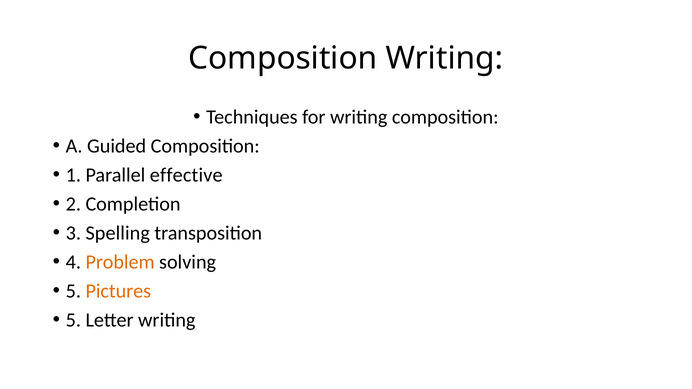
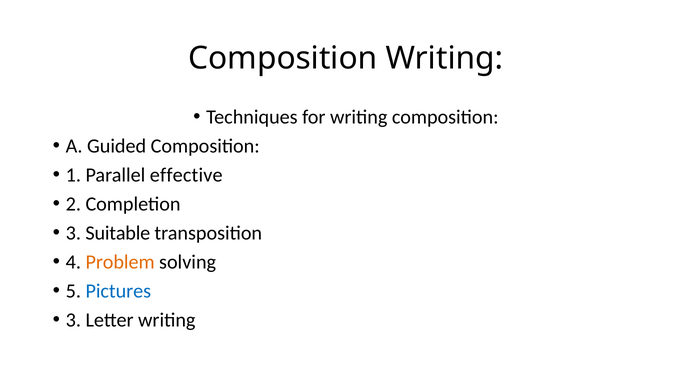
Spelling: Spelling -> Suitable
Pictures colour: orange -> blue
5 at (73, 320): 5 -> 3
